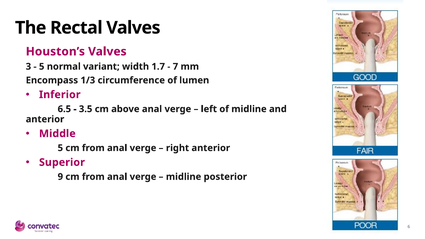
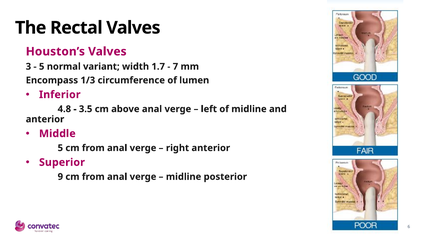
6.5: 6.5 -> 4.8
